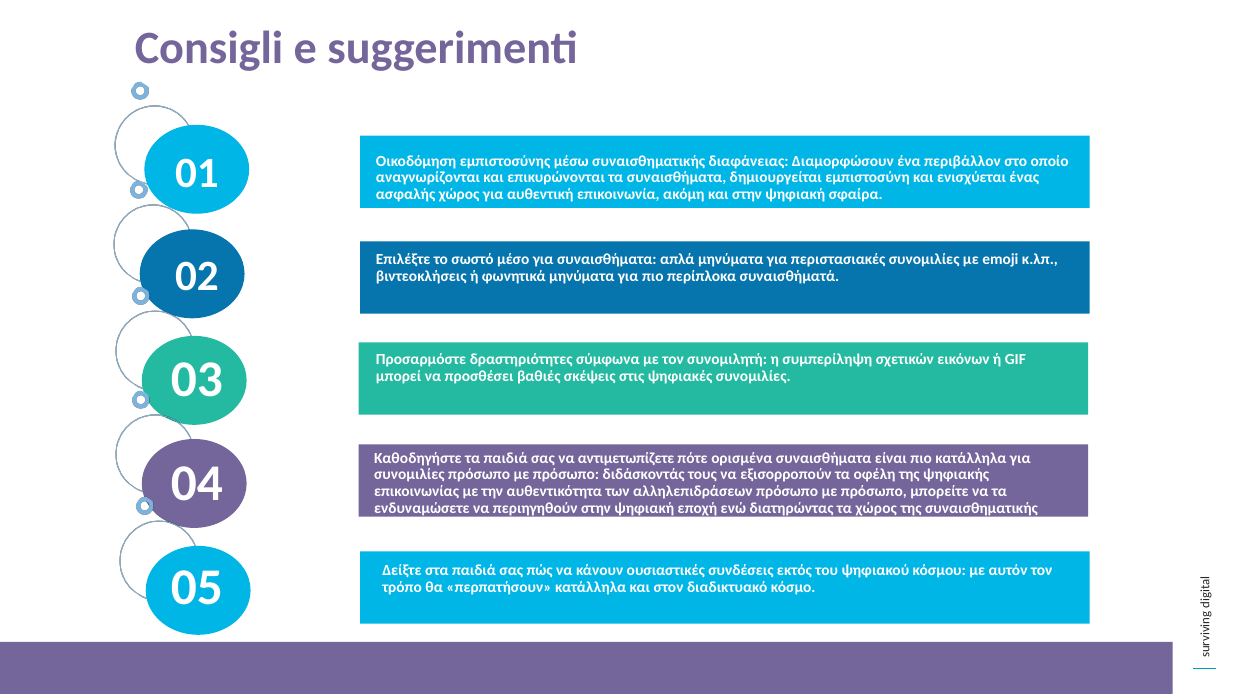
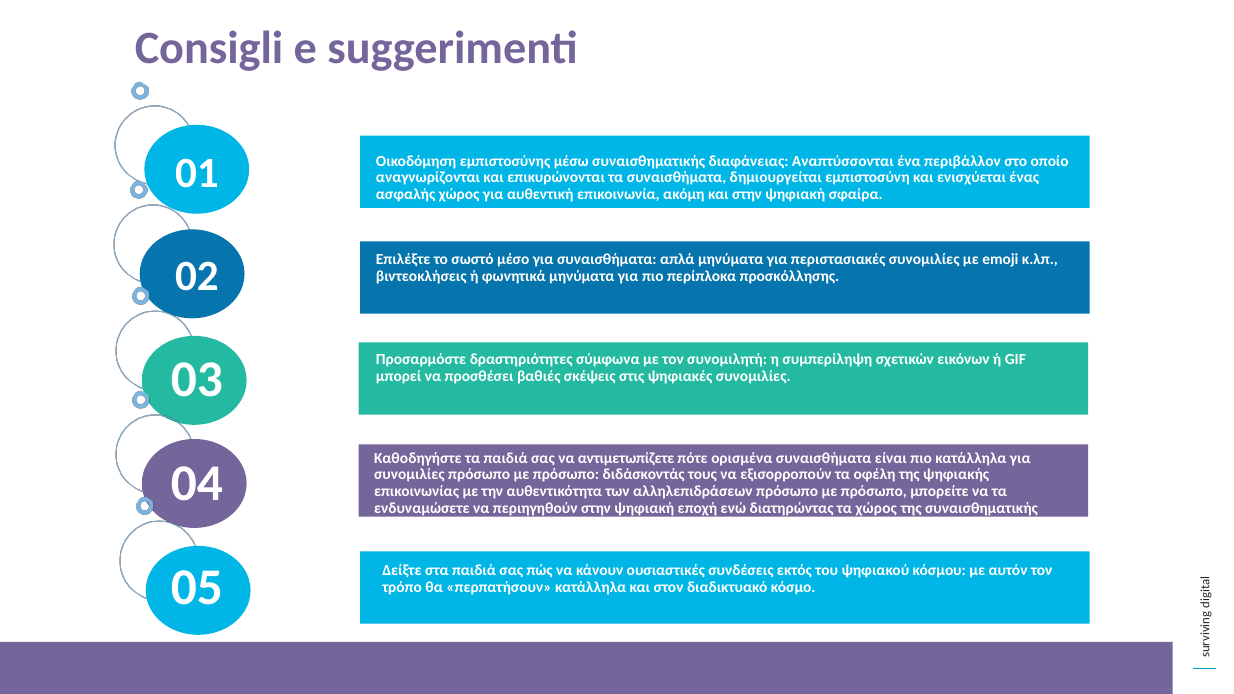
Διαμορφώσουν: Διαμορφώσουν -> Αναπτύσσονται
συναισθήματά: συναισθήματά -> προσκόλλησης
